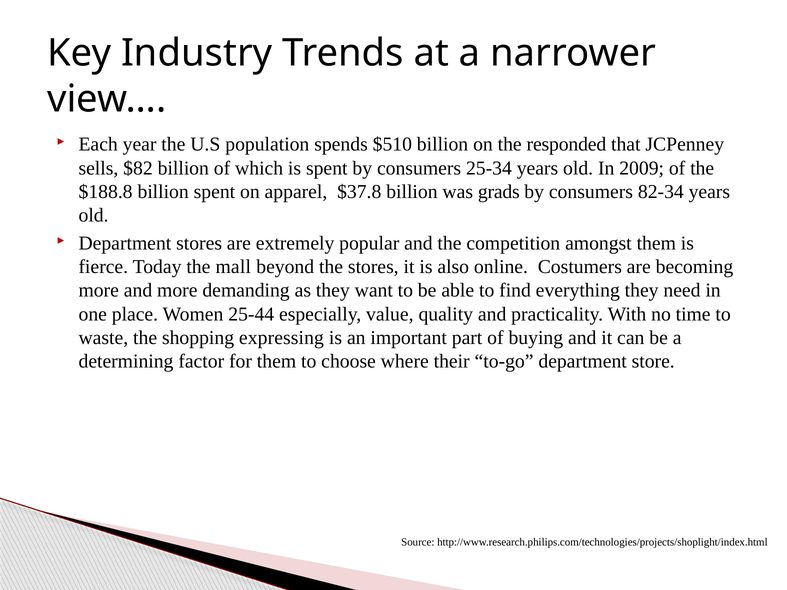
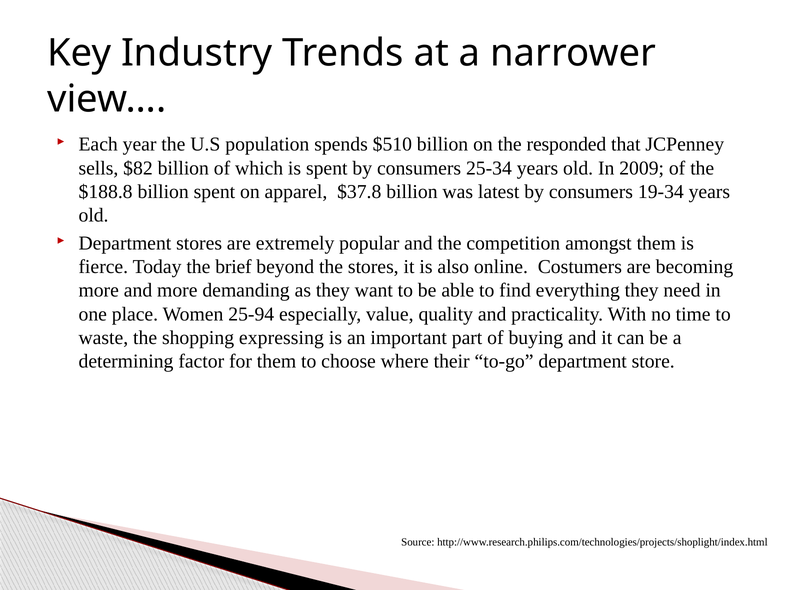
grads: grads -> latest
82-34: 82-34 -> 19-34
mall: mall -> brief
25-44: 25-44 -> 25-94
